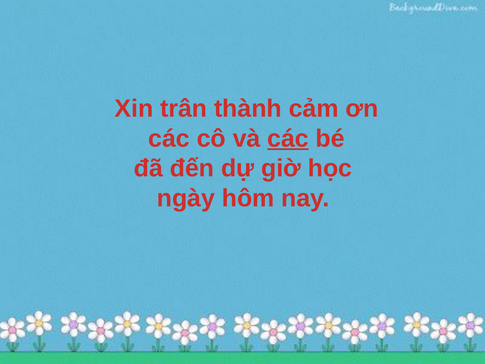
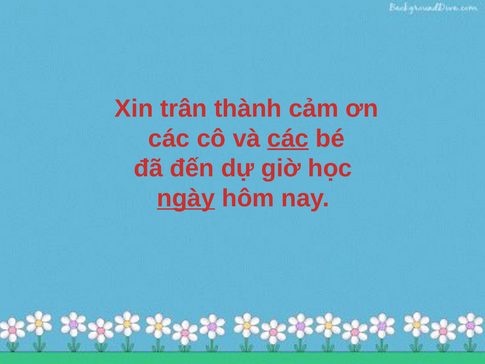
ngày underline: none -> present
